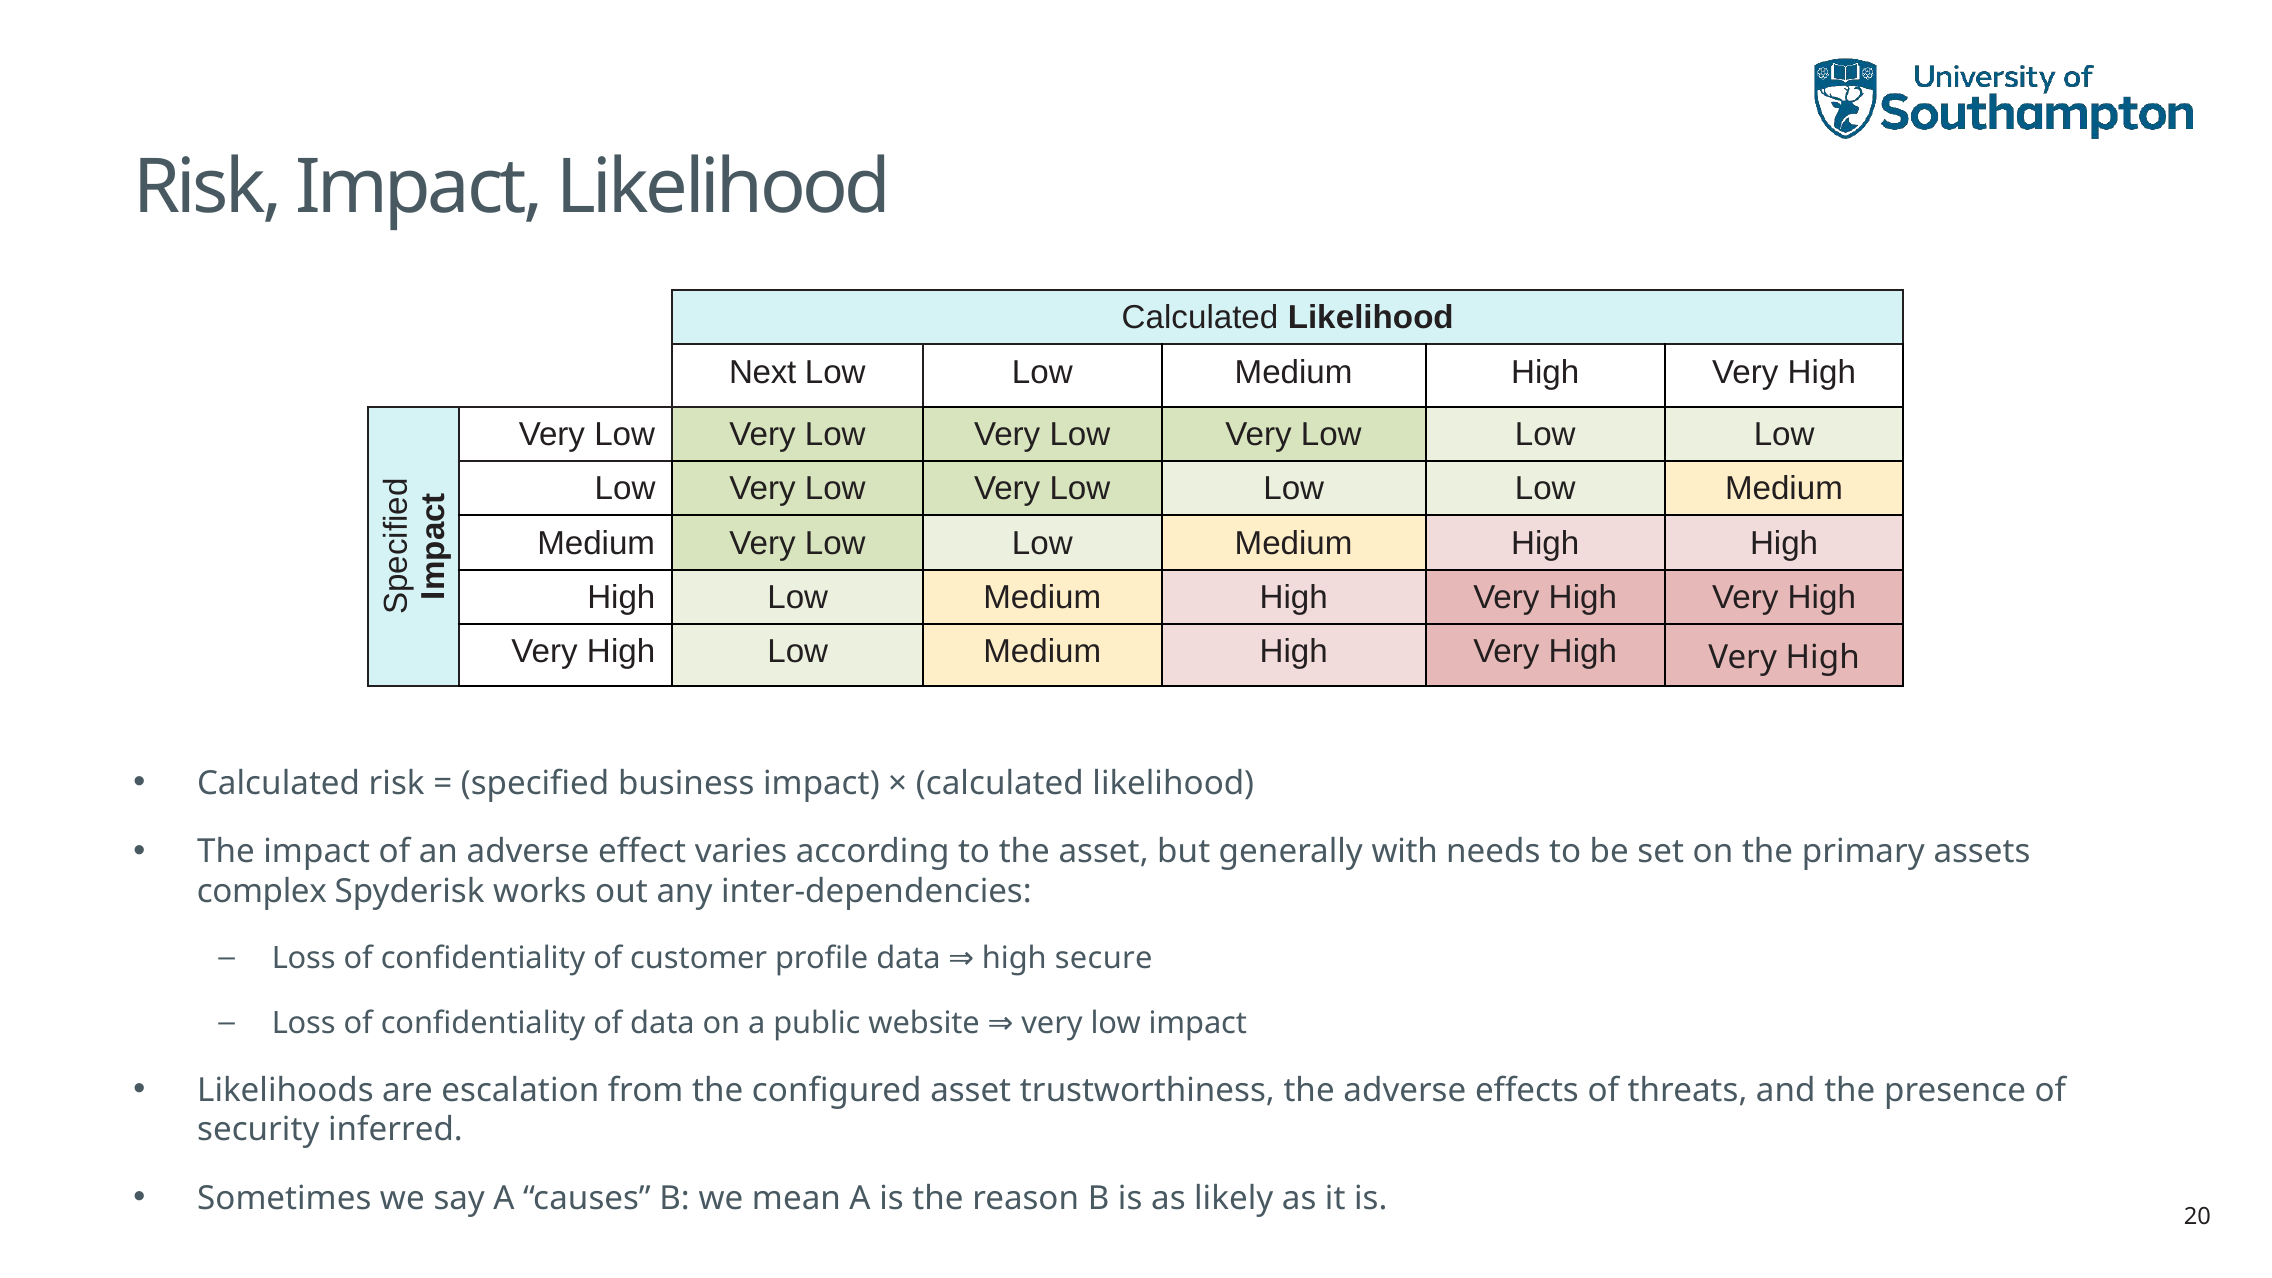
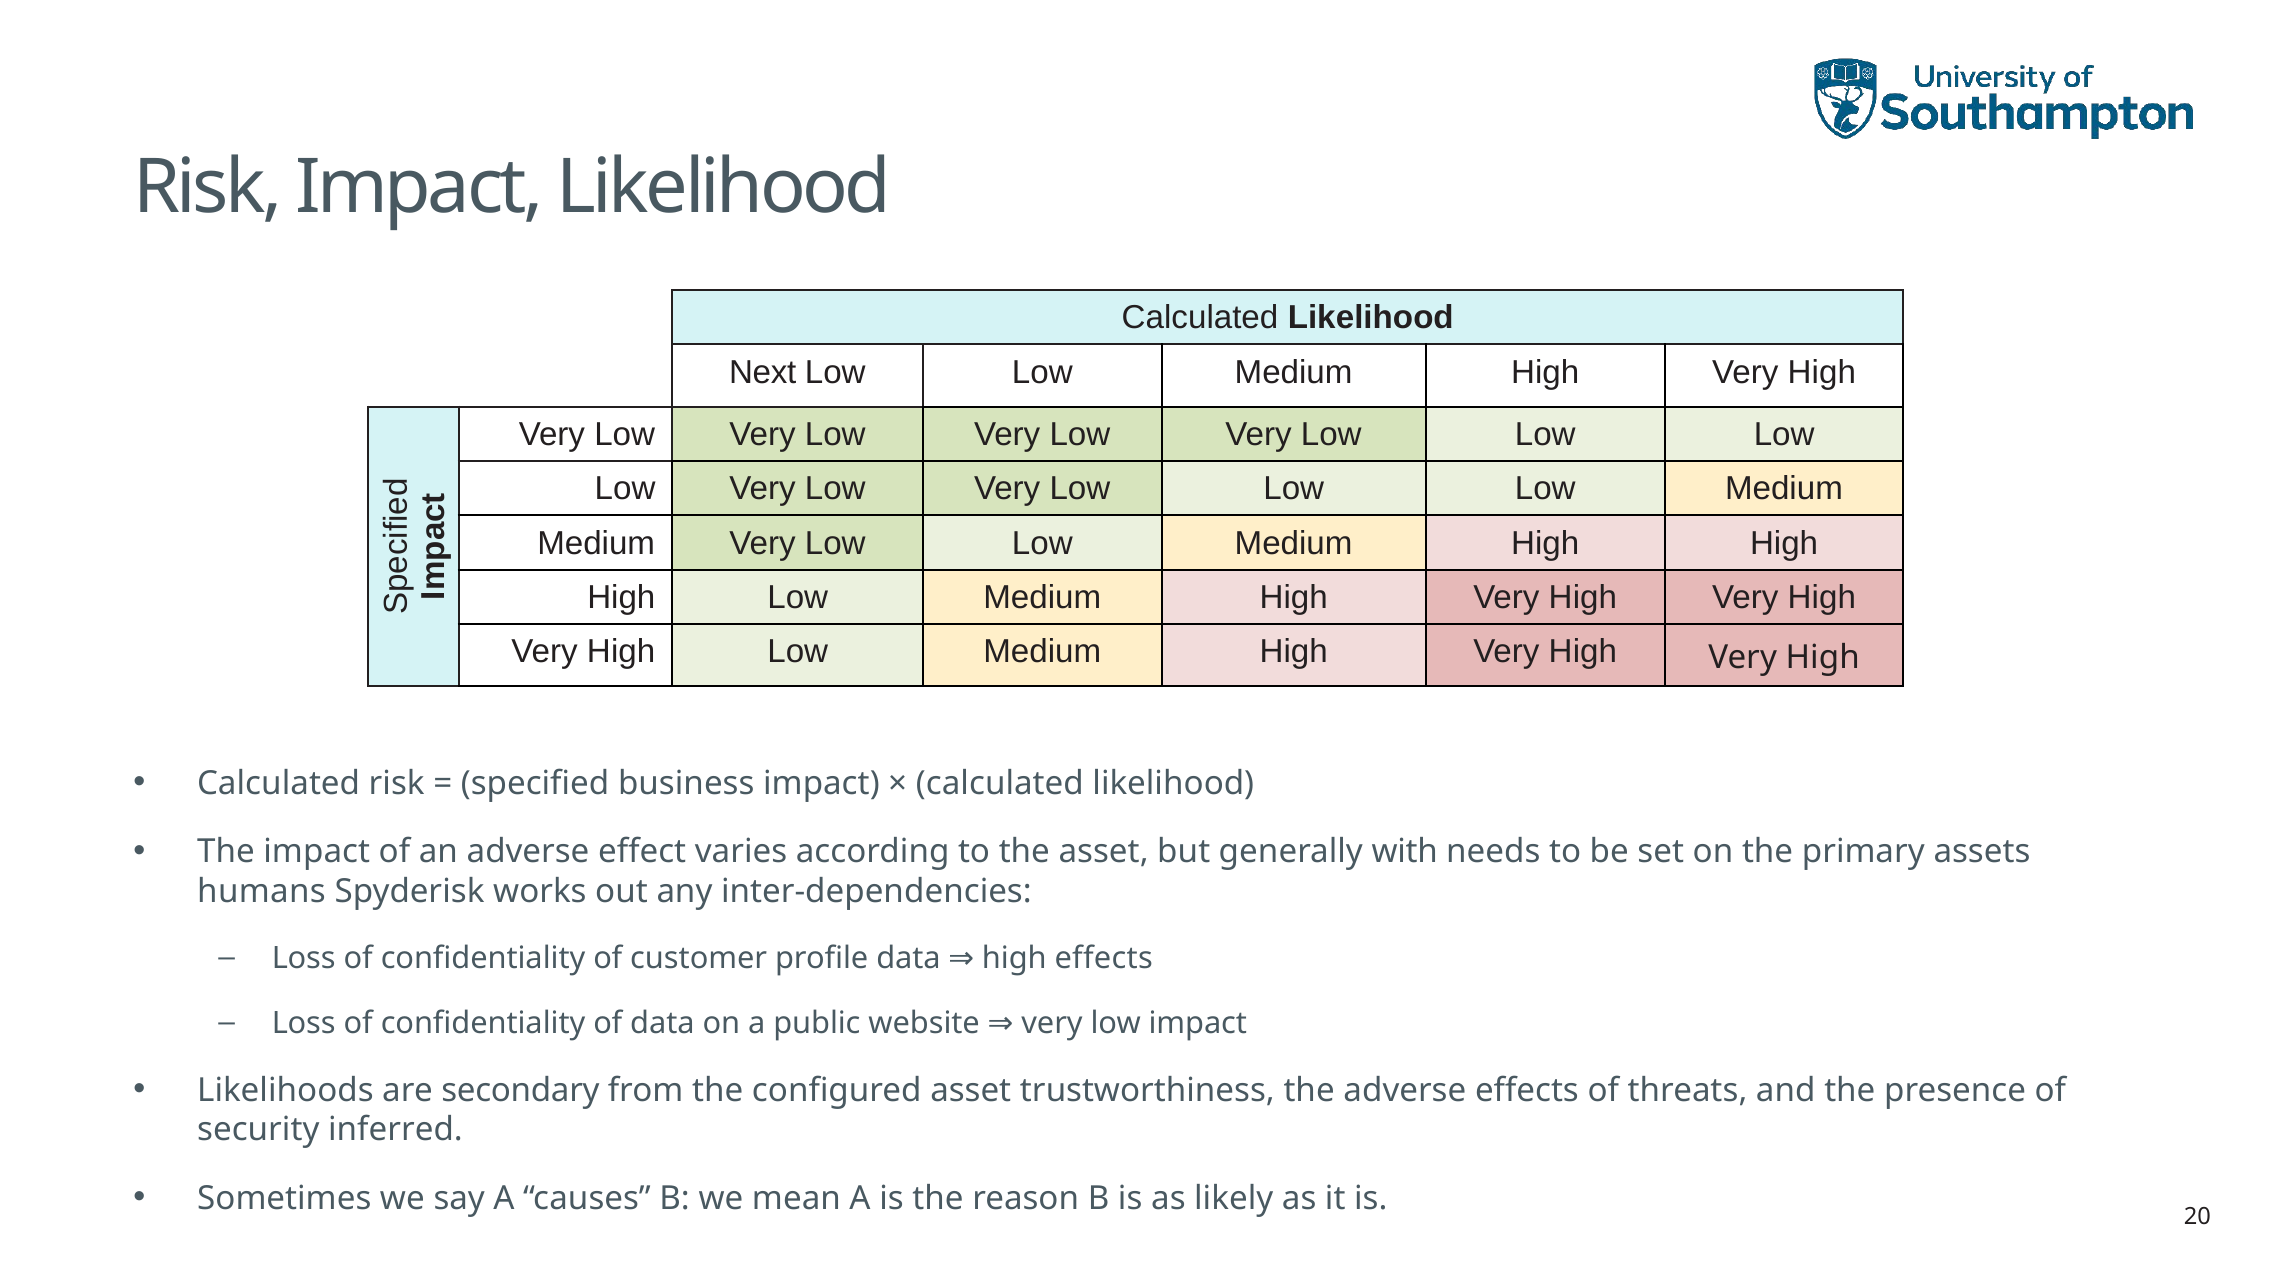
complex: complex -> humans
high secure: secure -> effects
escalation: escalation -> secondary
